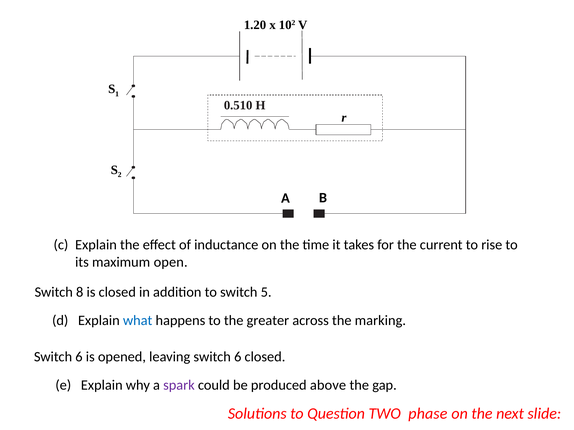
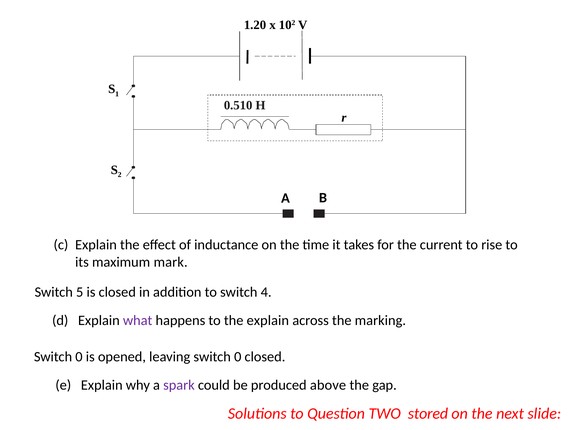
open: open -> mark
8: 8 -> 5
5: 5 -> 4
what colour: blue -> purple
the greater: greater -> explain
6 at (79, 357): 6 -> 0
leaving switch 6: 6 -> 0
phase: phase -> stored
